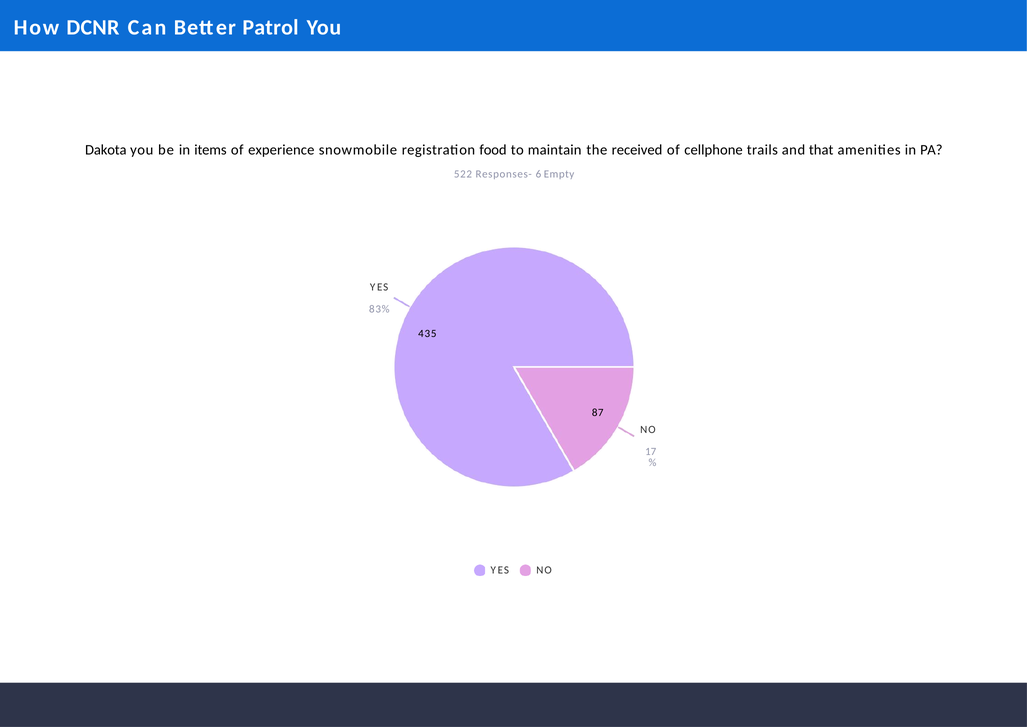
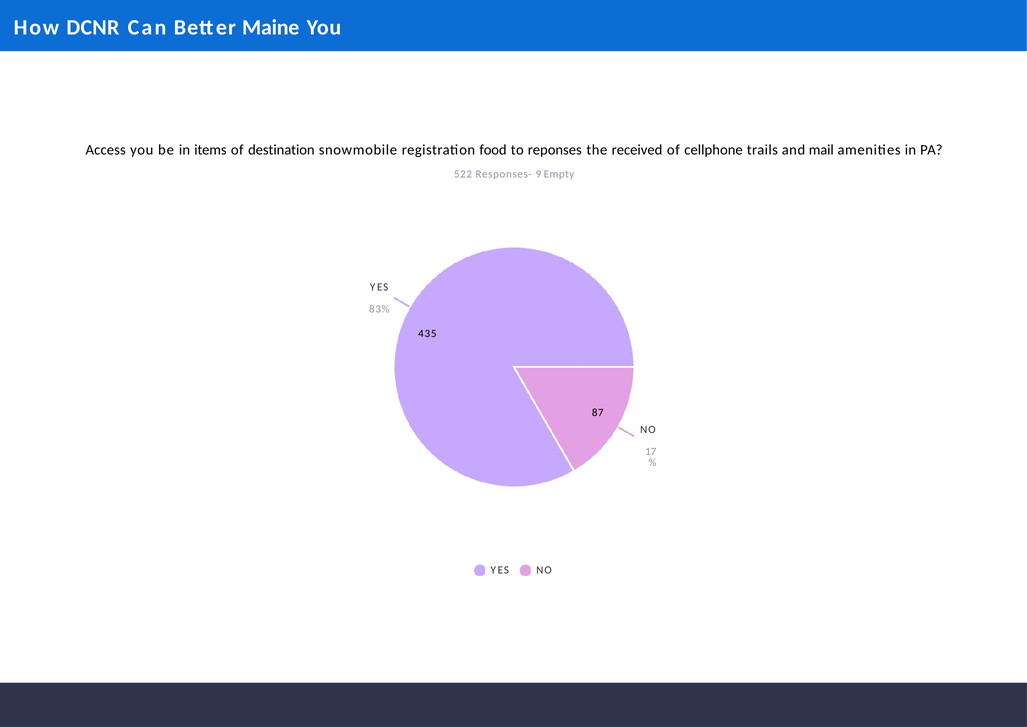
Patrol: Patrol -> Maine
Dakota: Dakota -> Access
experience: experience -> destination
maintain: maintain -> reponses
that: that -> mail
6: 6 -> 9
